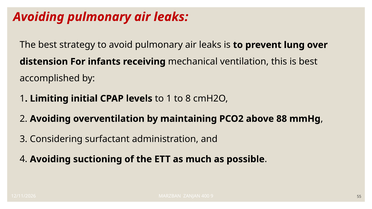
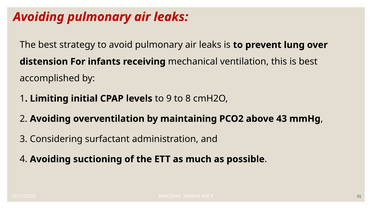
to 1: 1 -> 9
88: 88 -> 43
